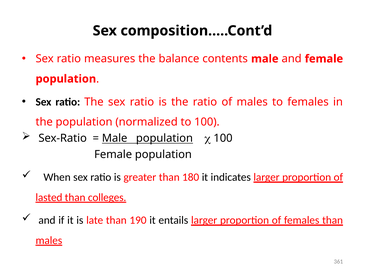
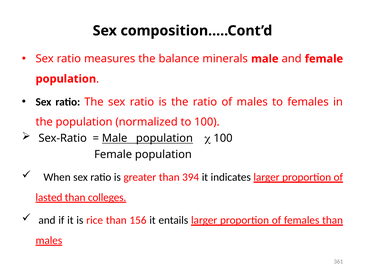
contents: contents -> minerals
180: 180 -> 394
late: late -> rice
190: 190 -> 156
